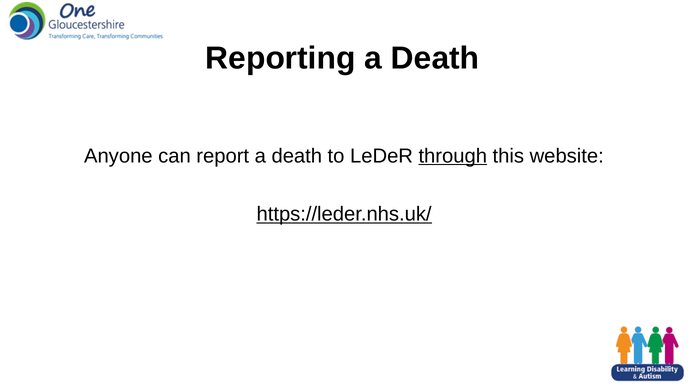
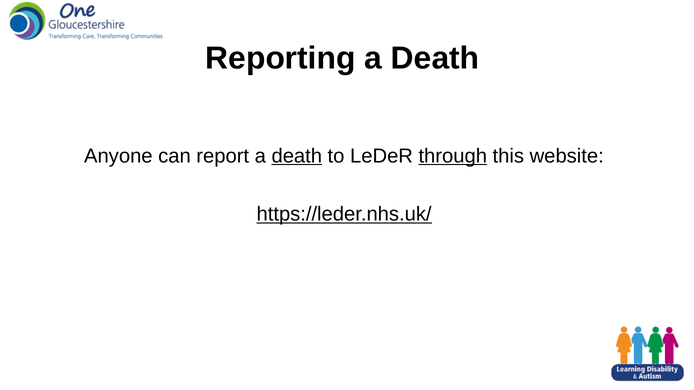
death at (297, 156) underline: none -> present
